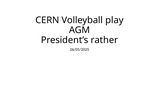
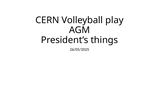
rather: rather -> things
